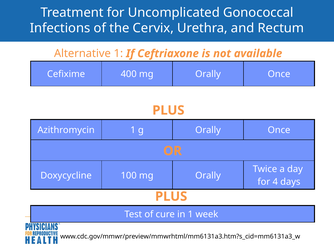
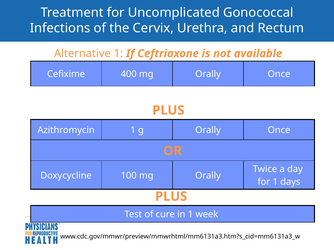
for 4: 4 -> 1
